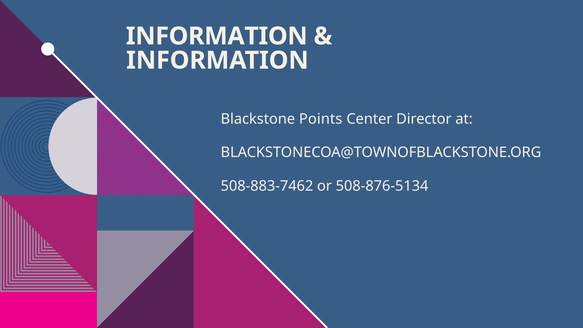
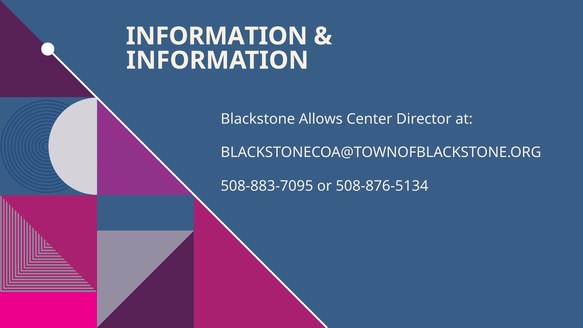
Points: Points -> Allows
508-883-7462: 508-883-7462 -> 508-883-7095
